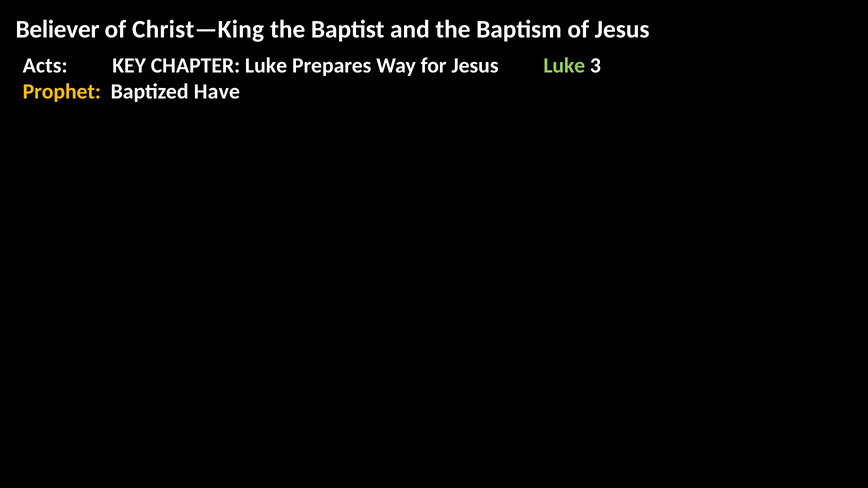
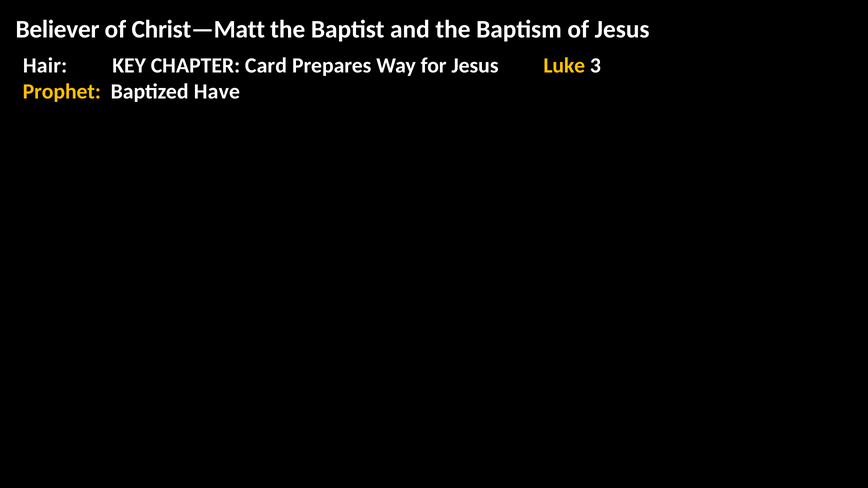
Christ—King: Christ—King -> Christ—Matt
Acts: Acts -> Hair
CHAPTER Luke: Luke -> Card
Luke at (564, 66) colour: light green -> yellow
